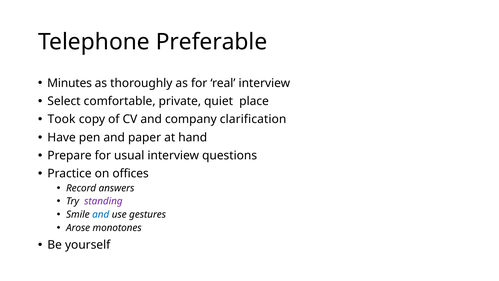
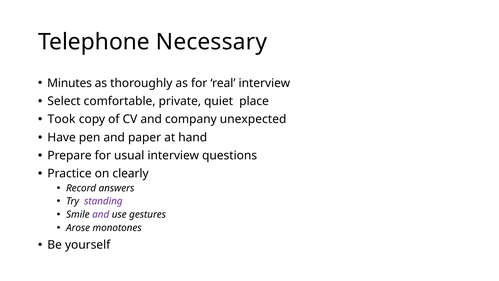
Preferable: Preferable -> Necessary
clarification: clarification -> unexpected
offices: offices -> clearly
and at (101, 214) colour: blue -> purple
